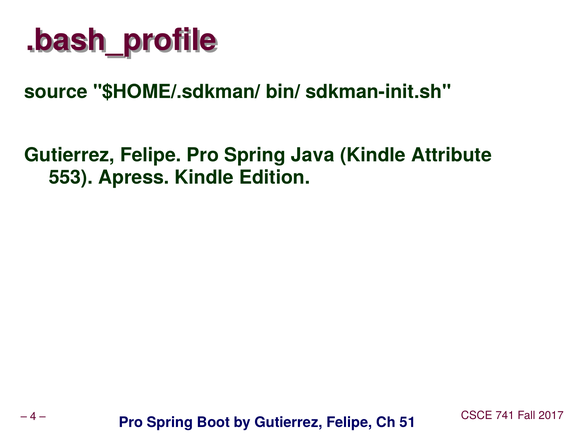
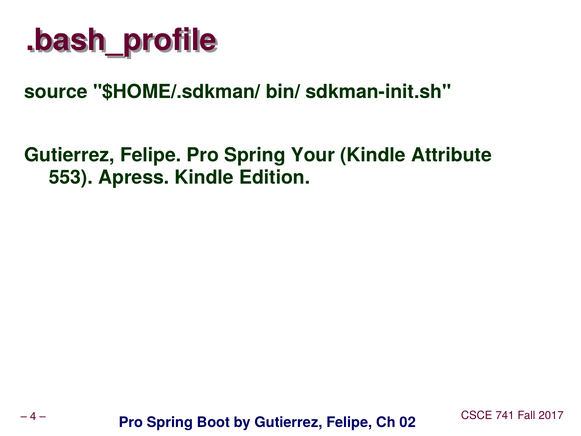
Java: Java -> Your
51: 51 -> 02
